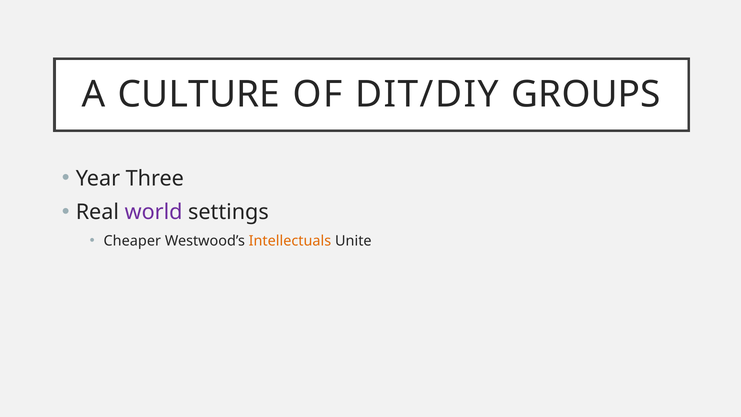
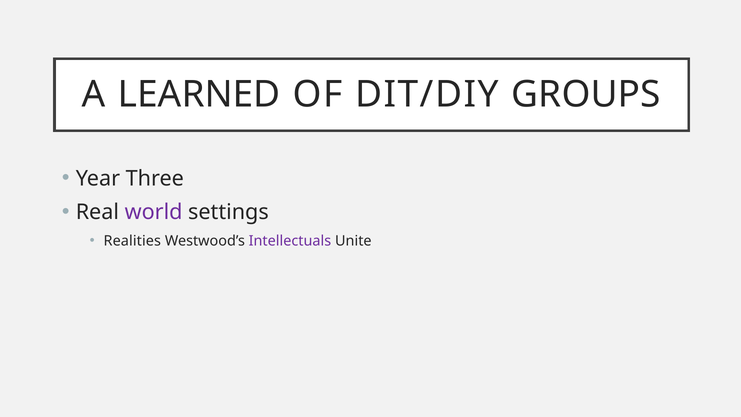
CULTURE: CULTURE -> LEARNED
Cheaper: Cheaper -> Realities
Intellectuals colour: orange -> purple
